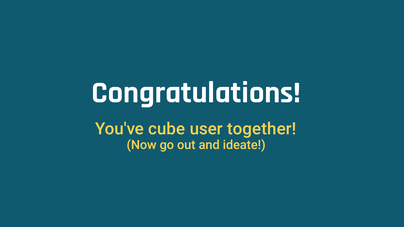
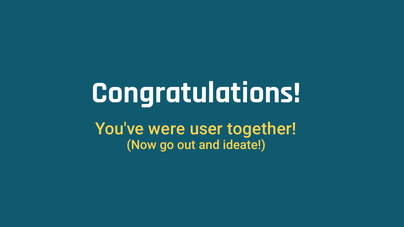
cube: cube -> were
